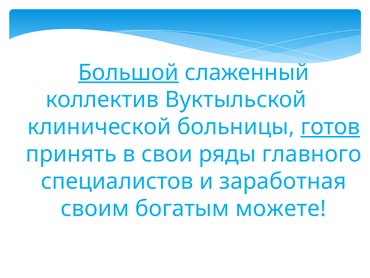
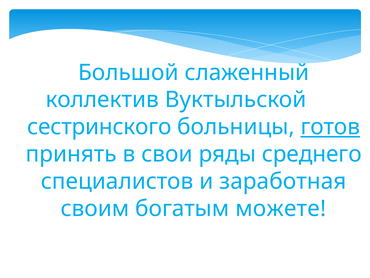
Большой underline: present -> none
клинической: клинической -> сестринского
главного: главного -> среднего
